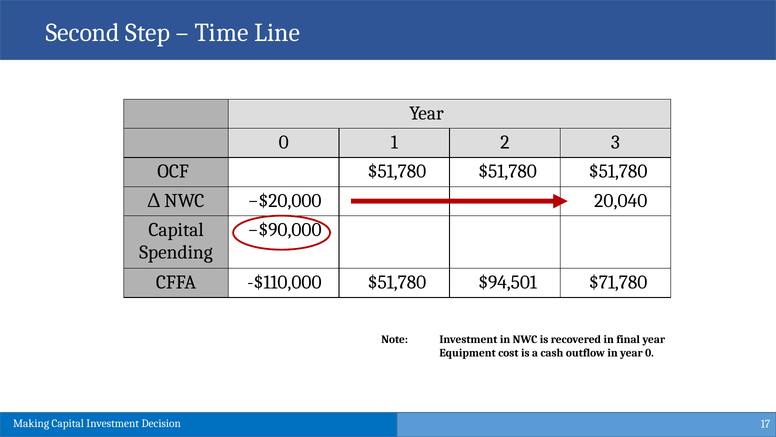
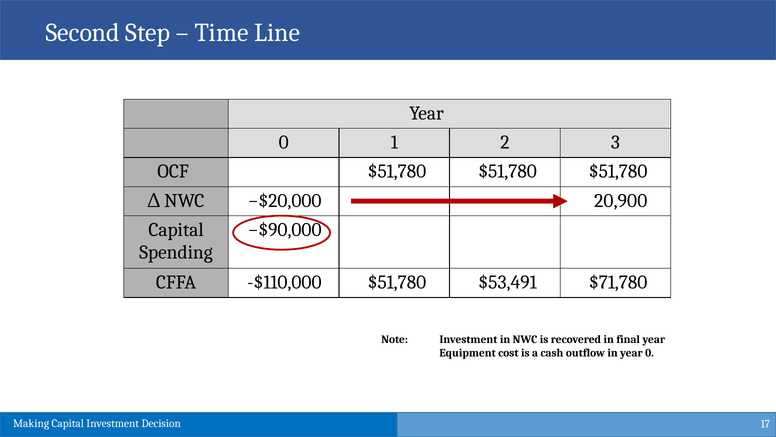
20,040: 20,040 -> 20,900
$94,501: $94,501 -> $53,491
